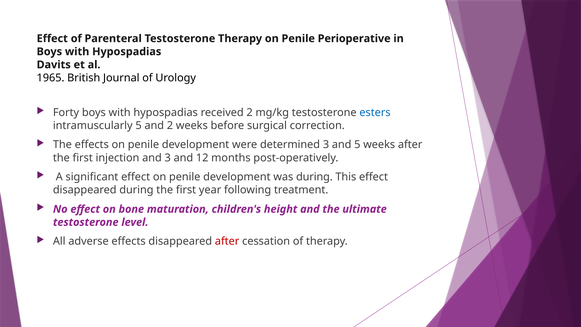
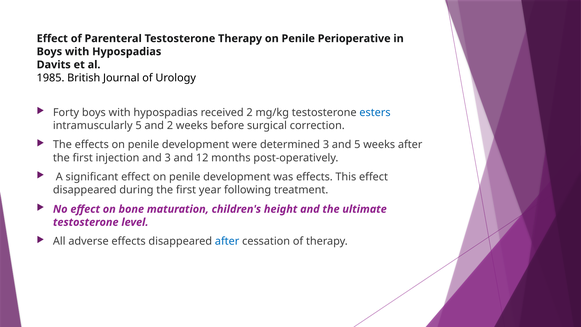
1965: 1965 -> 1985
was during: during -> effects
after at (227, 241) colour: red -> blue
